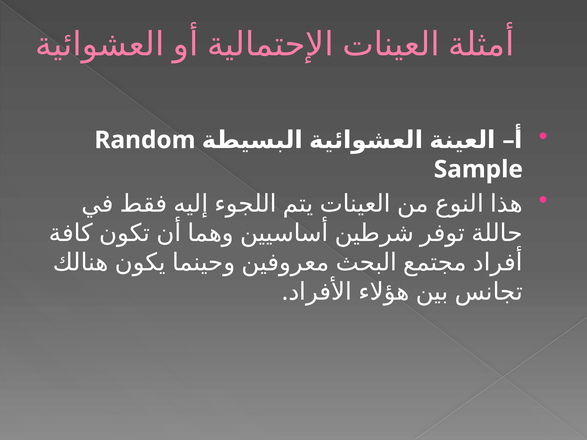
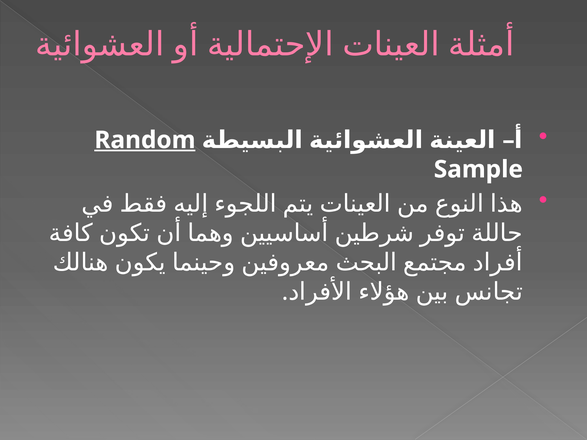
Random underline: none -> present
